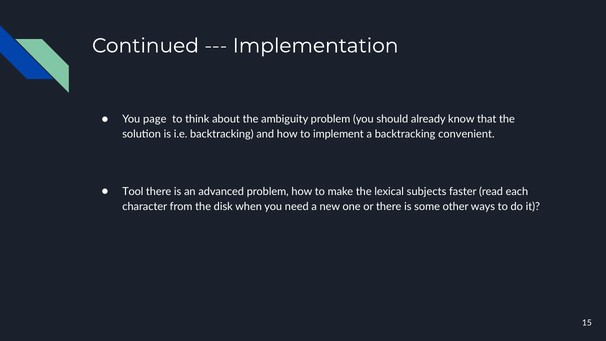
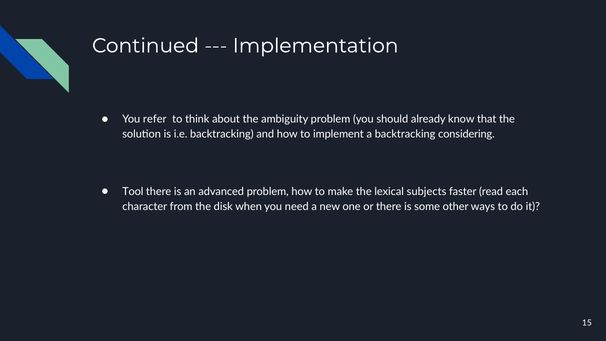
page: page -> refer
convenient: convenient -> considering
